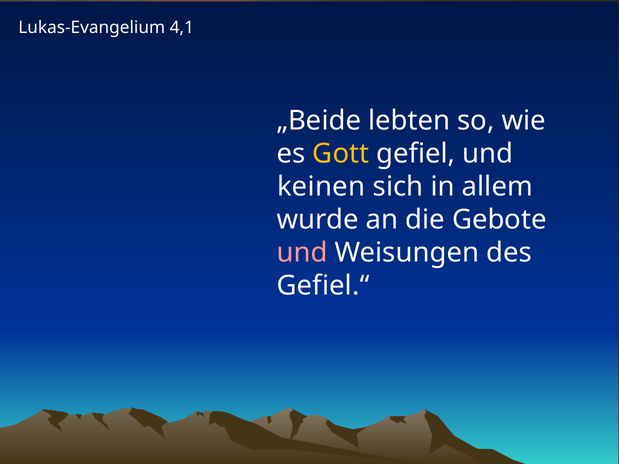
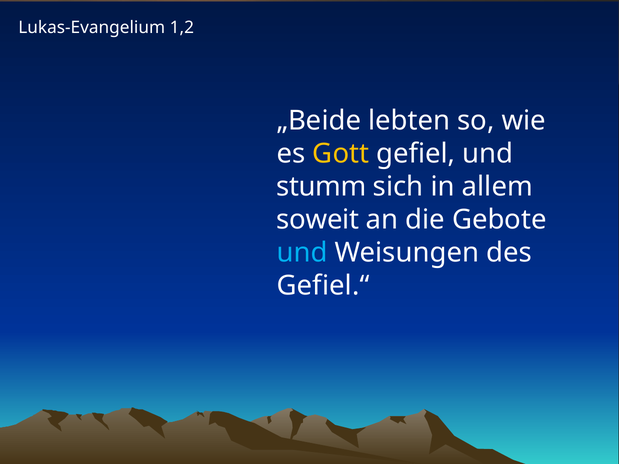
4,1: 4,1 -> 1,2
keinen: keinen -> stumm
wurde: wurde -> soweit
und at (302, 253) colour: pink -> light blue
